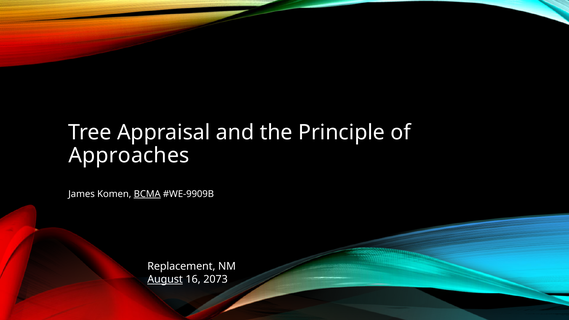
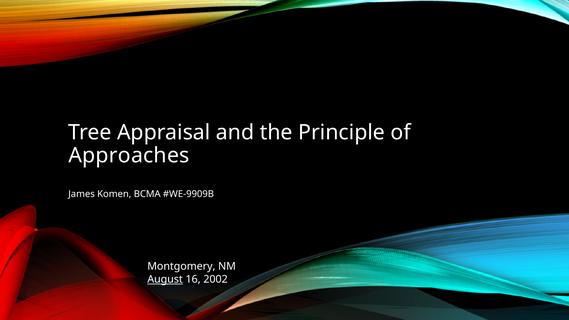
BCMA underline: present -> none
Replacement: Replacement -> Montgomery
2073: 2073 -> 2002
